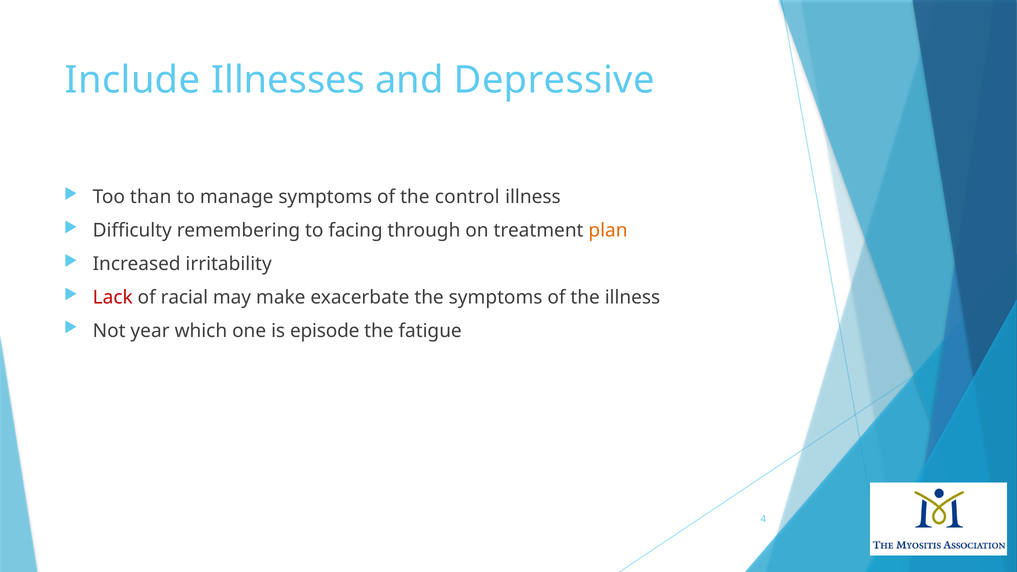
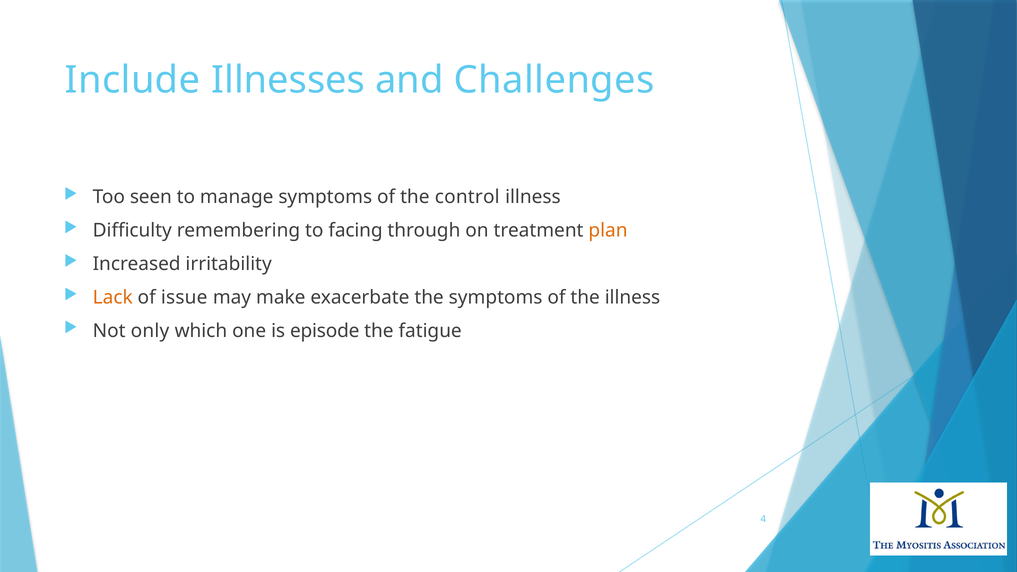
Depressive: Depressive -> Challenges
than: than -> seen
Lack colour: red -> orange
racial: racial -> issue
year: year -> only
